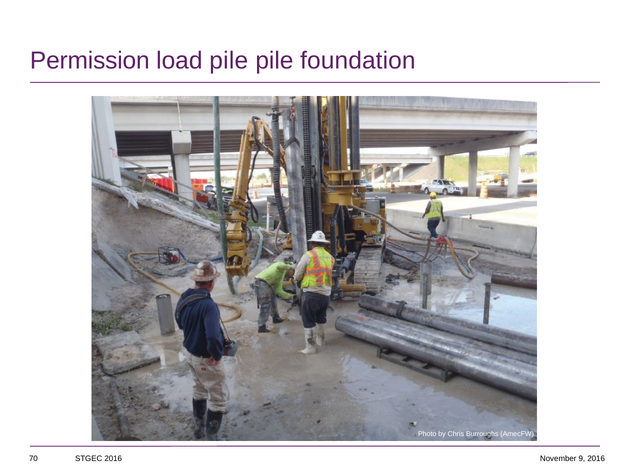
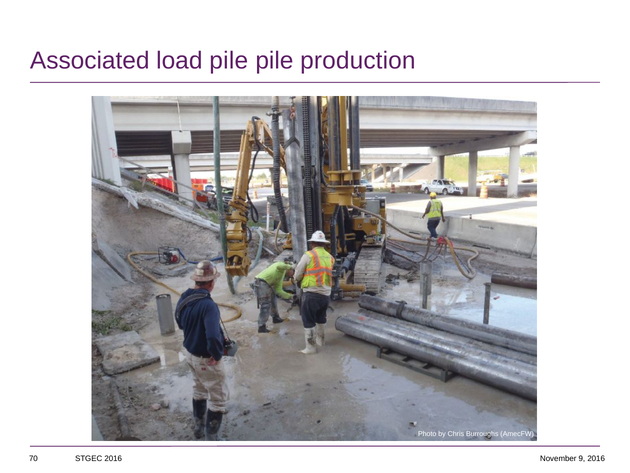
Permission: Permission -> Associated
foundation: foundation -> production
